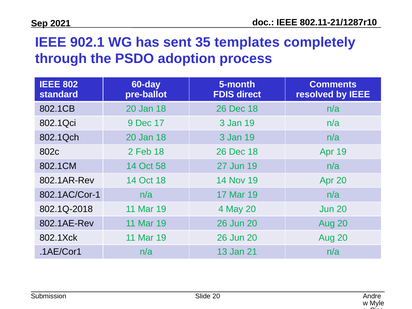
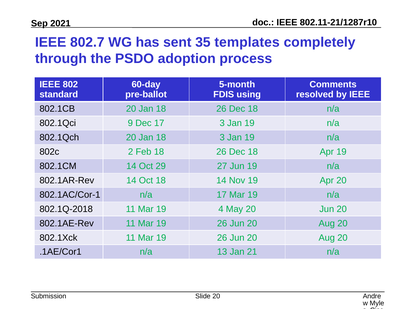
902.1: 902.1 -> 802.7
direct: direct -> using
58: 58 -> 29
